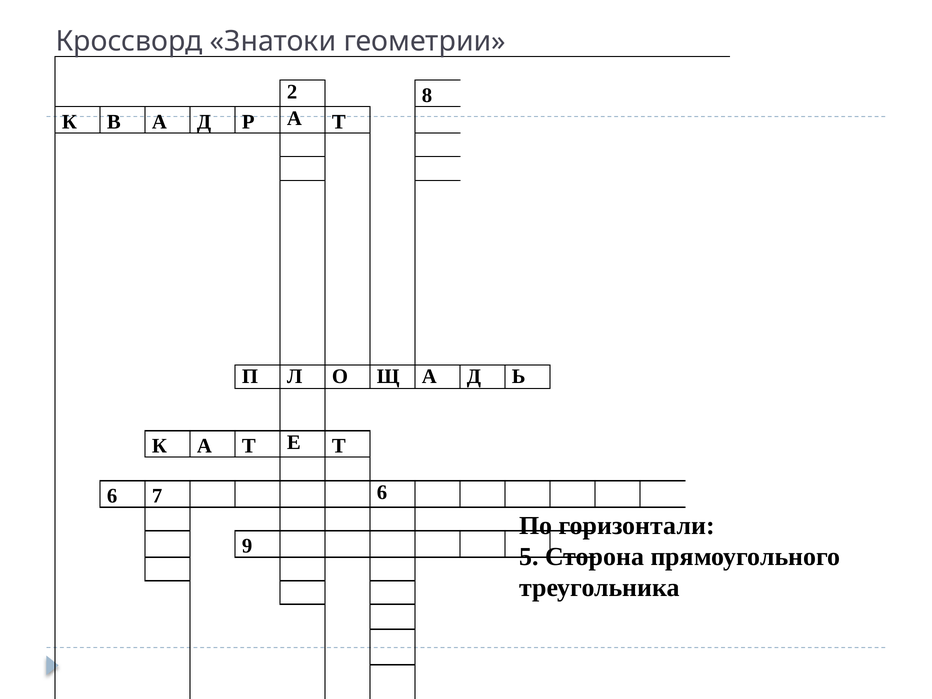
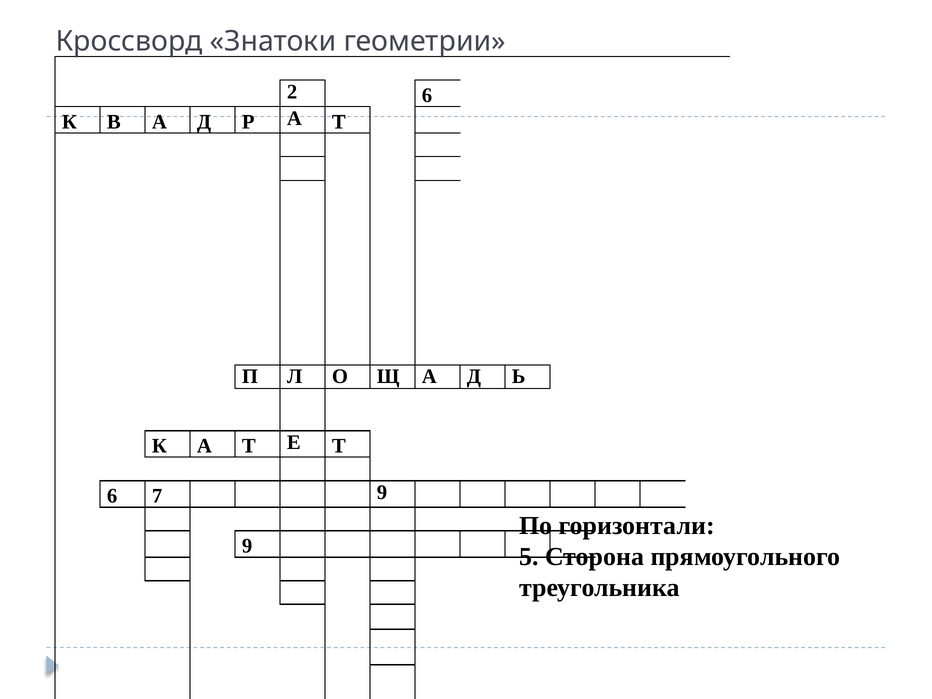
2 8: 8 -> 6
7 6: 6 -> 9
